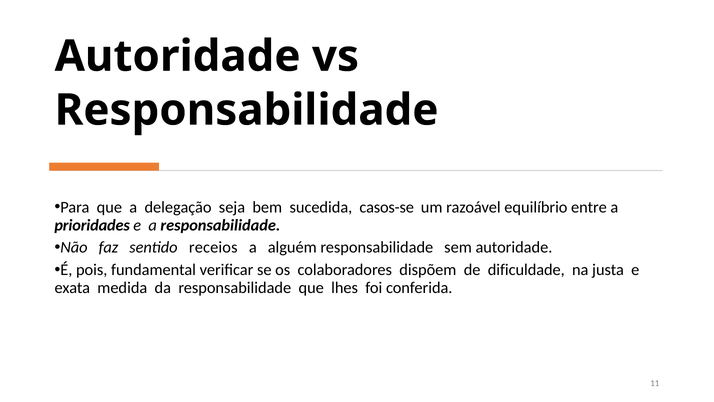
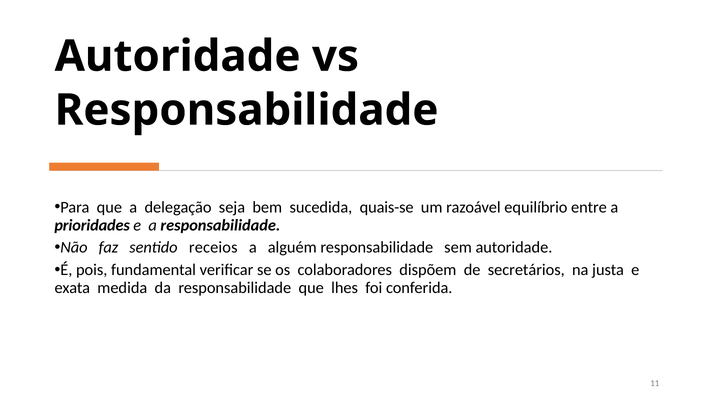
casos-se: casos-se -> quais-se
dificuldade: dificuldade -> secretários
